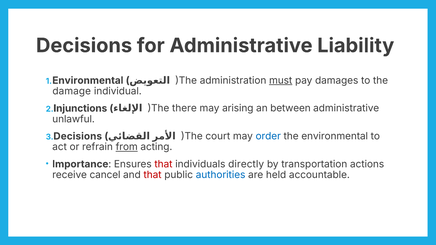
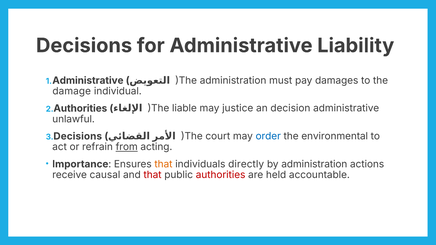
Environmental at (88, 81): Environmental -> Administrative
must underline: present -> none
Injunctions at (80, 108): Injunctions -> Authorities
there: there -> liable
arising: arising -> justice
between: between -> decision
that at (163, 164) colour: red -> orange
by transportation: transportation -> administration
cancel: cancel -> causal
authorities at (221, 175) colour: blue -> red
